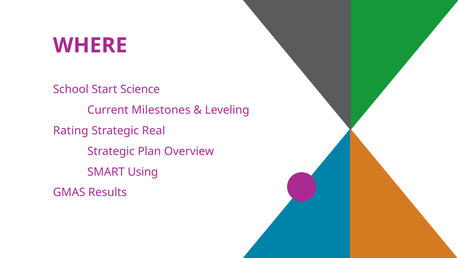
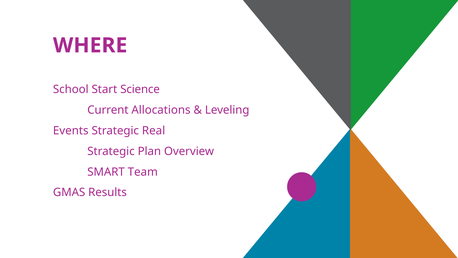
Milestones: Milestones -> Allocations
Rating: Rating -> Events
Using: Using -> Team
